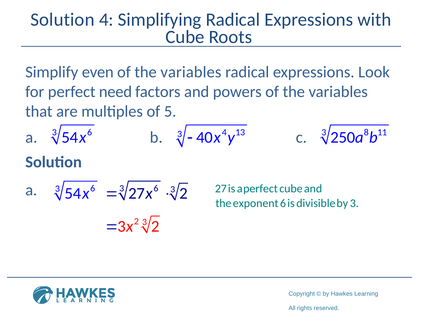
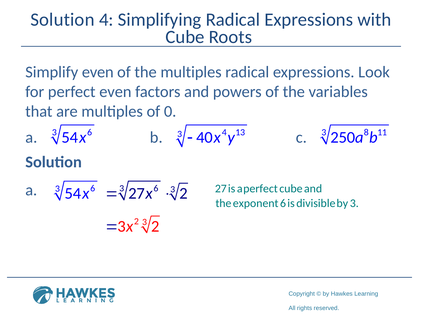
variables at (191, 72): variables -> multiples
perfect need: need -> even
5: 5 -> 0
